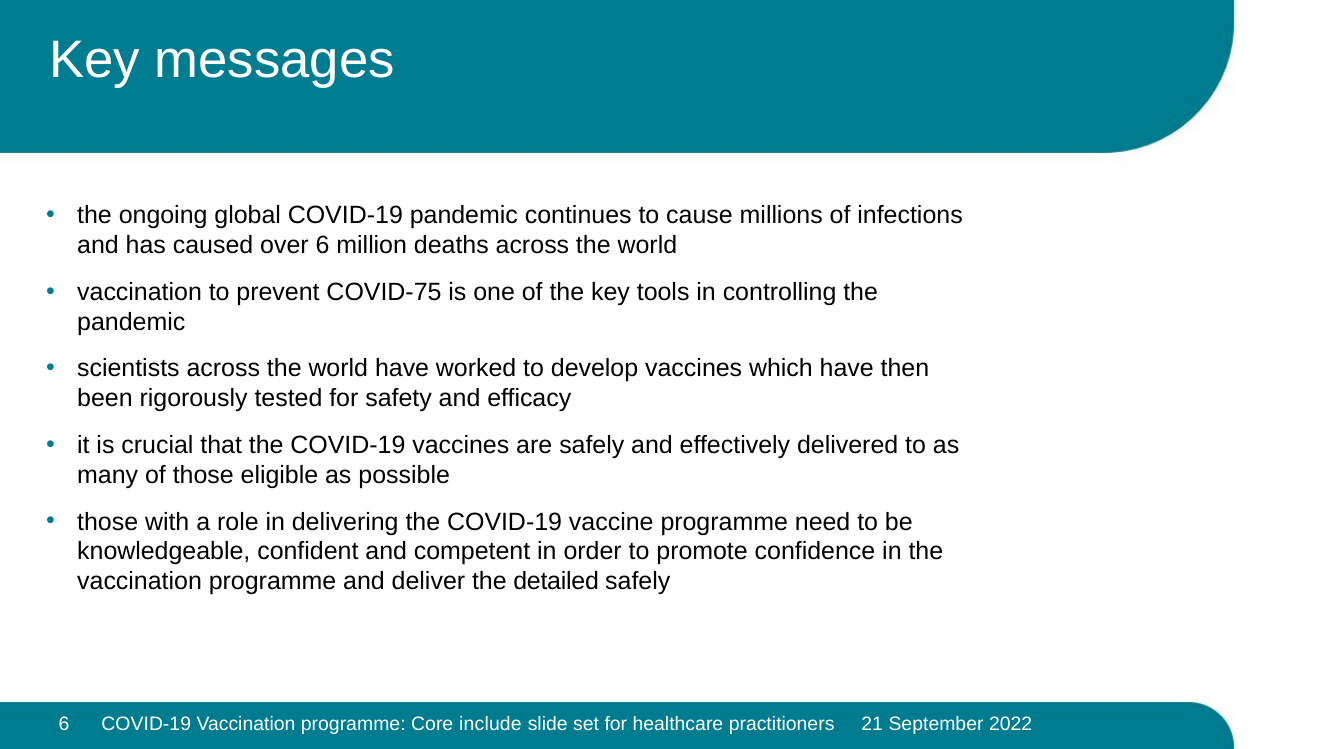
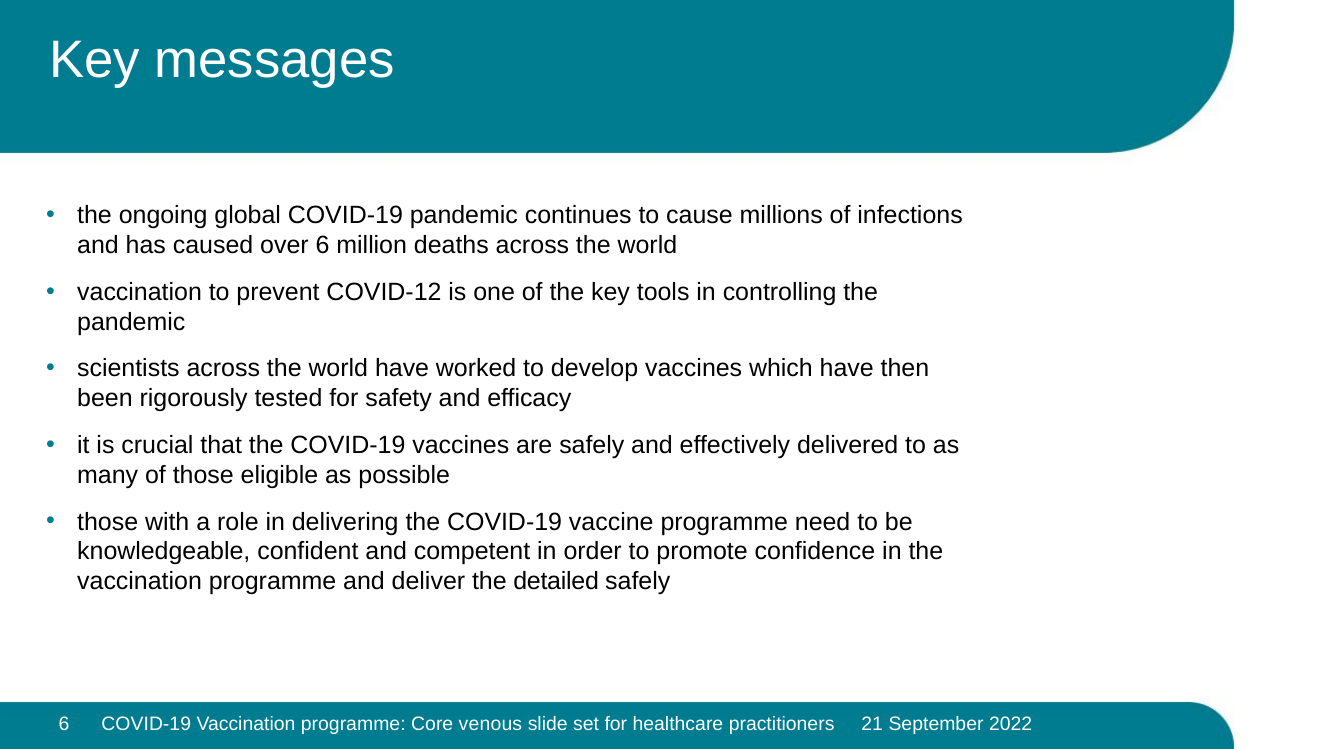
COVID-75: COVID-75 -> COVID-12
include: include -> venous
